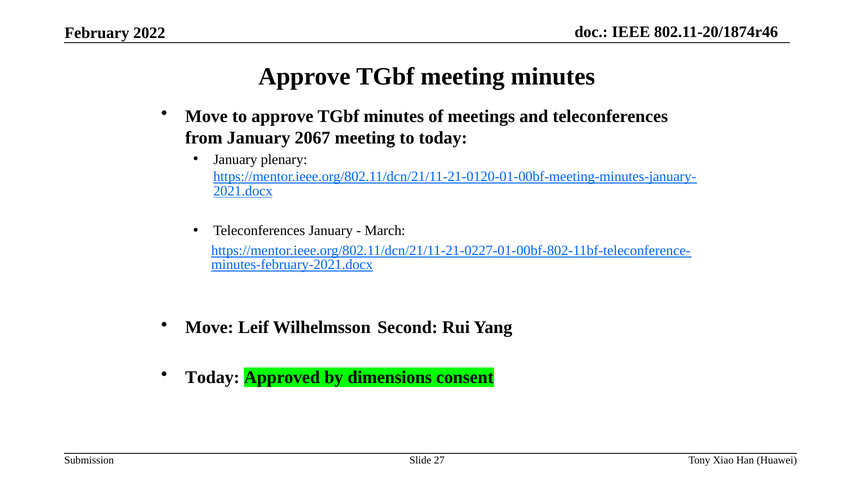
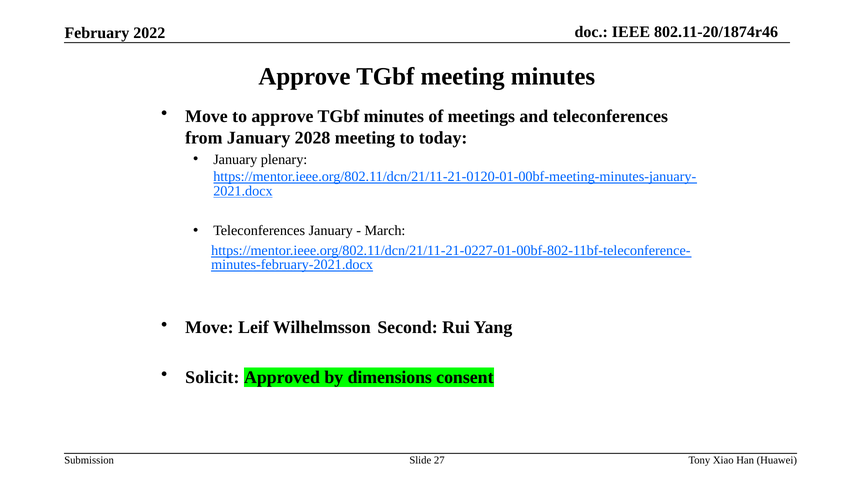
2067: 2067 -> 2028
Today at (212, 378): Today -> Solicit
